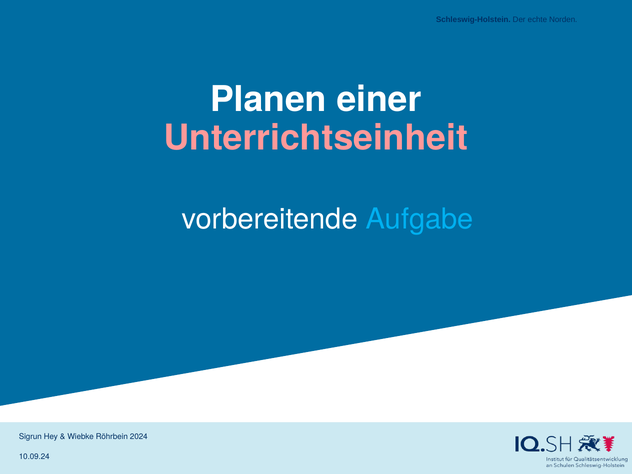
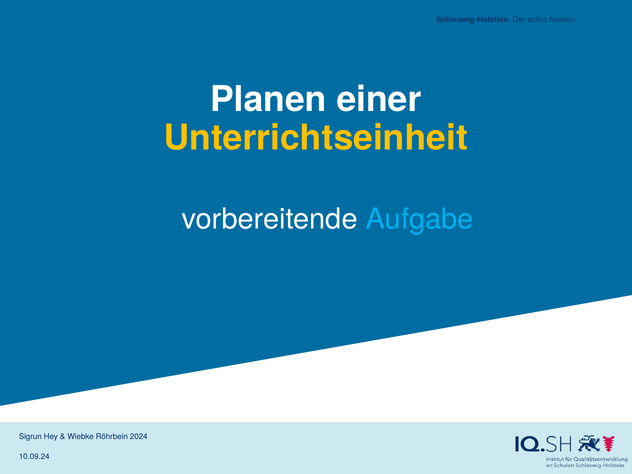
Unterrichtseinheit colour: pink -> yellow
